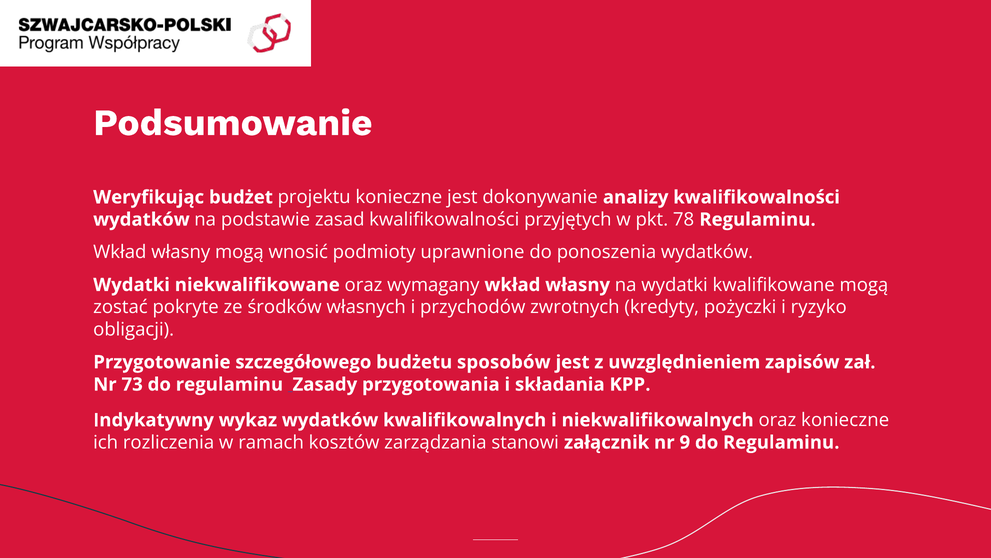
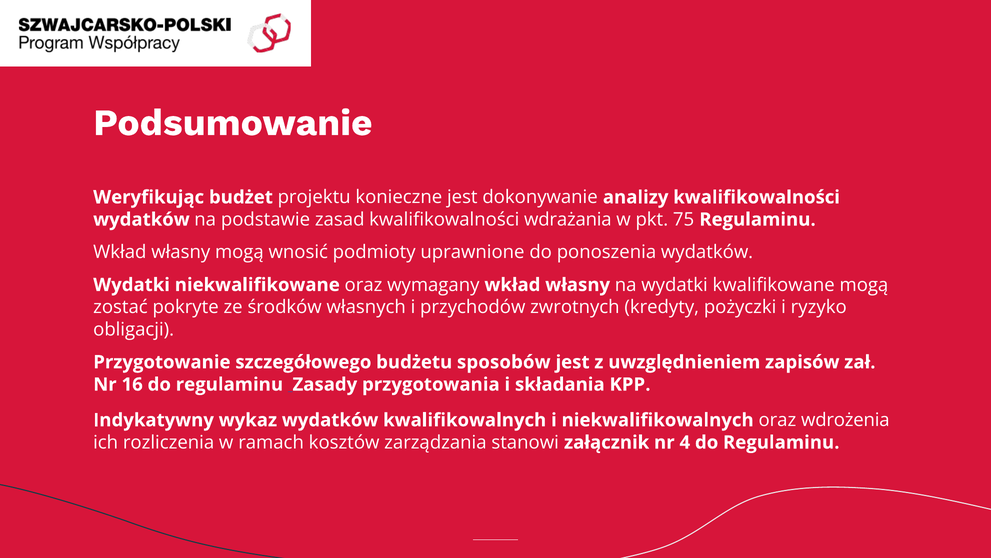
przyjętych: przyjętych -> wdrażania
78: 78 -> 75
73: 73 -> 16
oraz konieczne: konieczne -> wdrożenia
9: 9 -> 4
